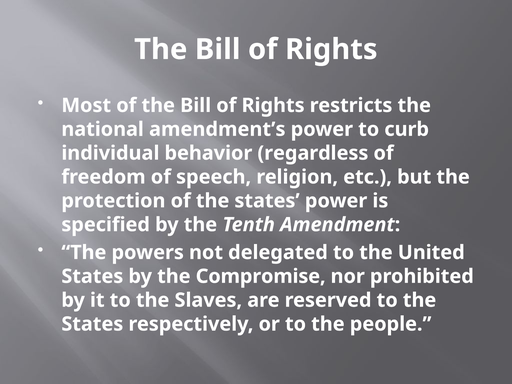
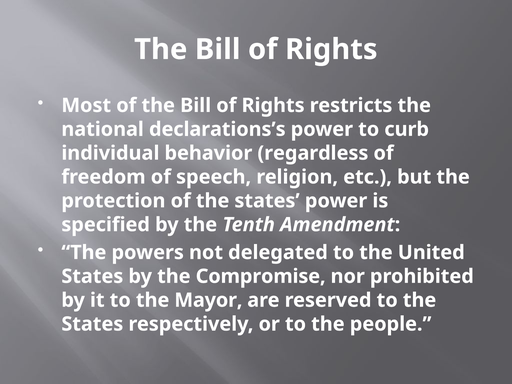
amendment’s: amendment’s -> declarations’s
Slaves: Slaves -> Mayor
